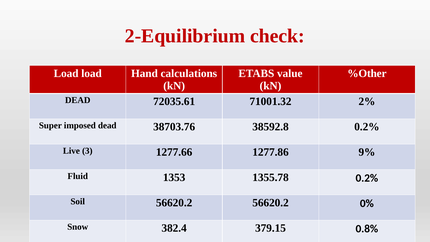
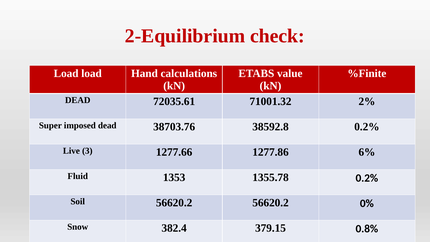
%Other: %Other -> %Finite
9%: 9% -> 6%
